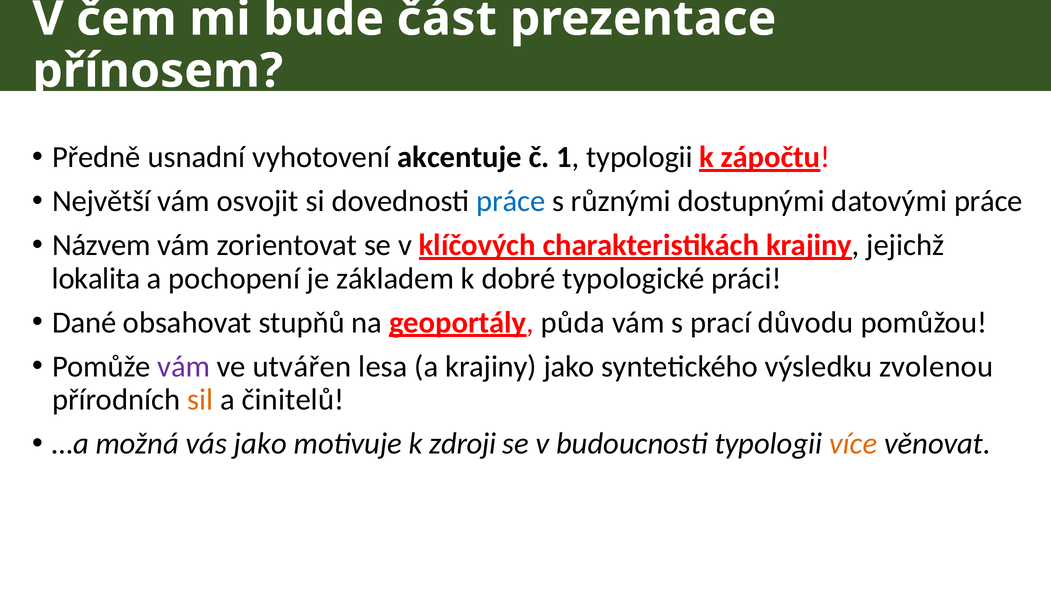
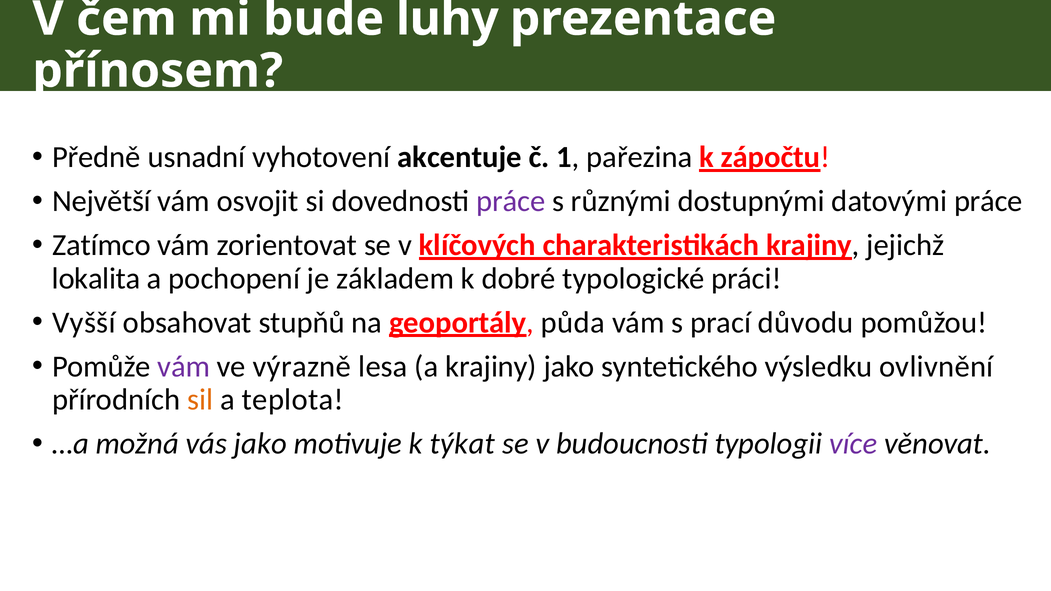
část: část -> luhy
1 typologii: typologii -> pařezina
práce at (511, 201) colour: blue -> purple
Názvem: Názvem -> Zatímco
Dané: Dané -> Vyšší
utvářen: utvářen -> výrazně
zvolenou: zvolenou -> ovlivnění
činitelů: činitelů -> teplota
zdroji: zdroji -> týkat
více colour: orange -> purple
